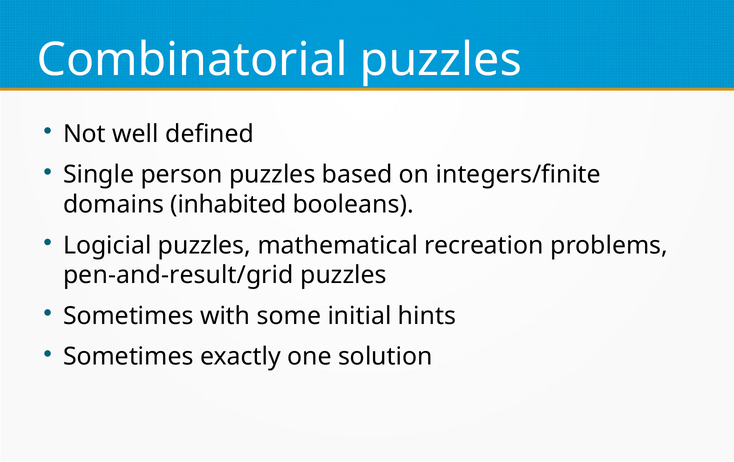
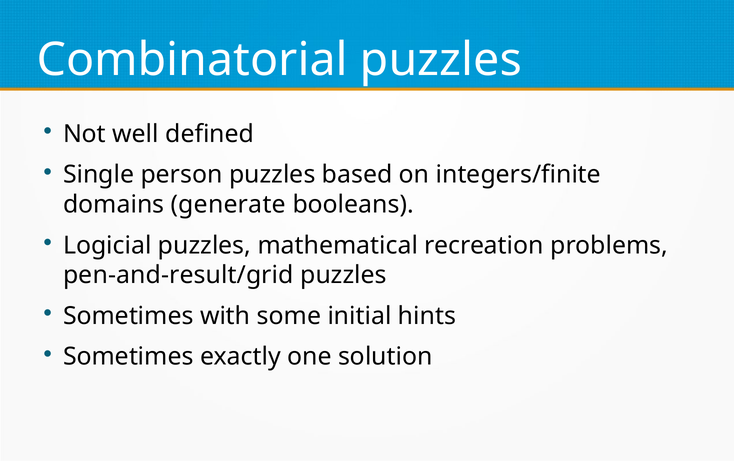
inhabited: inhabited -> generate
